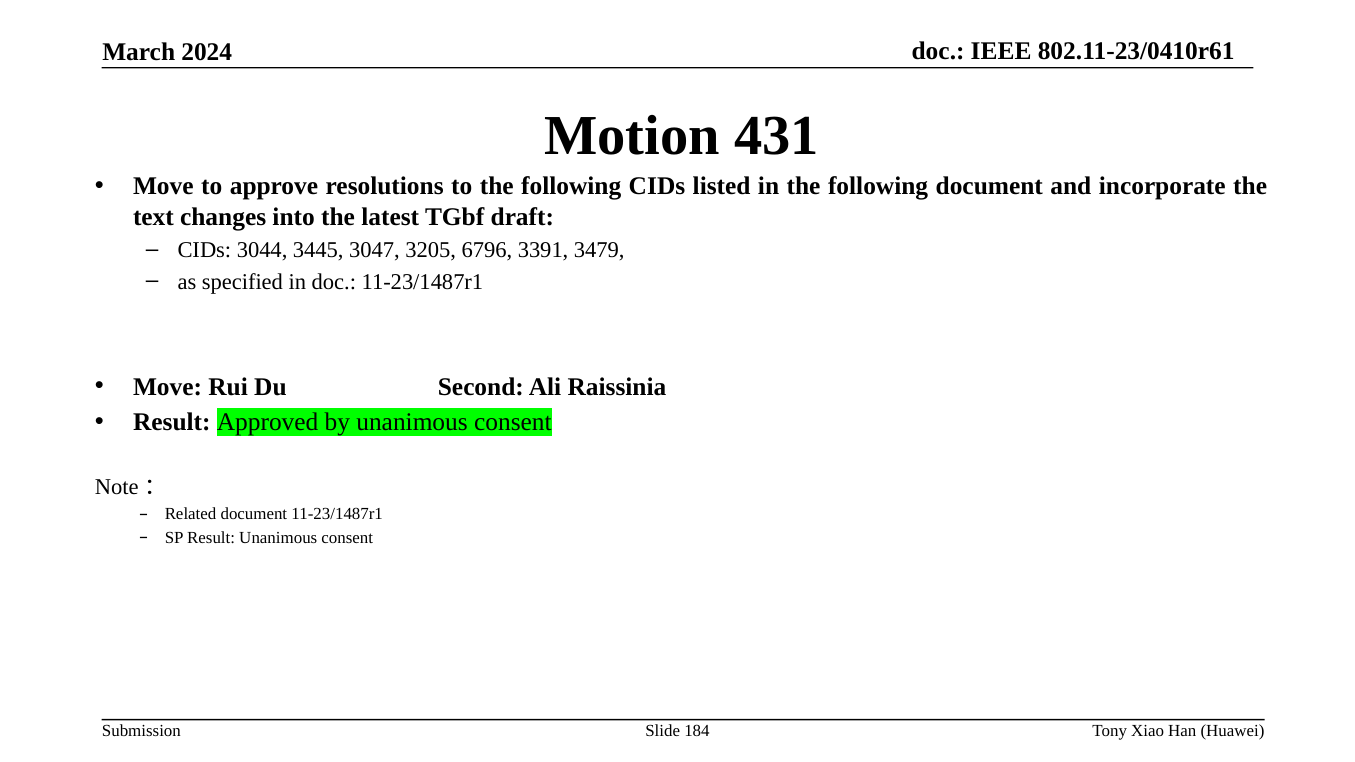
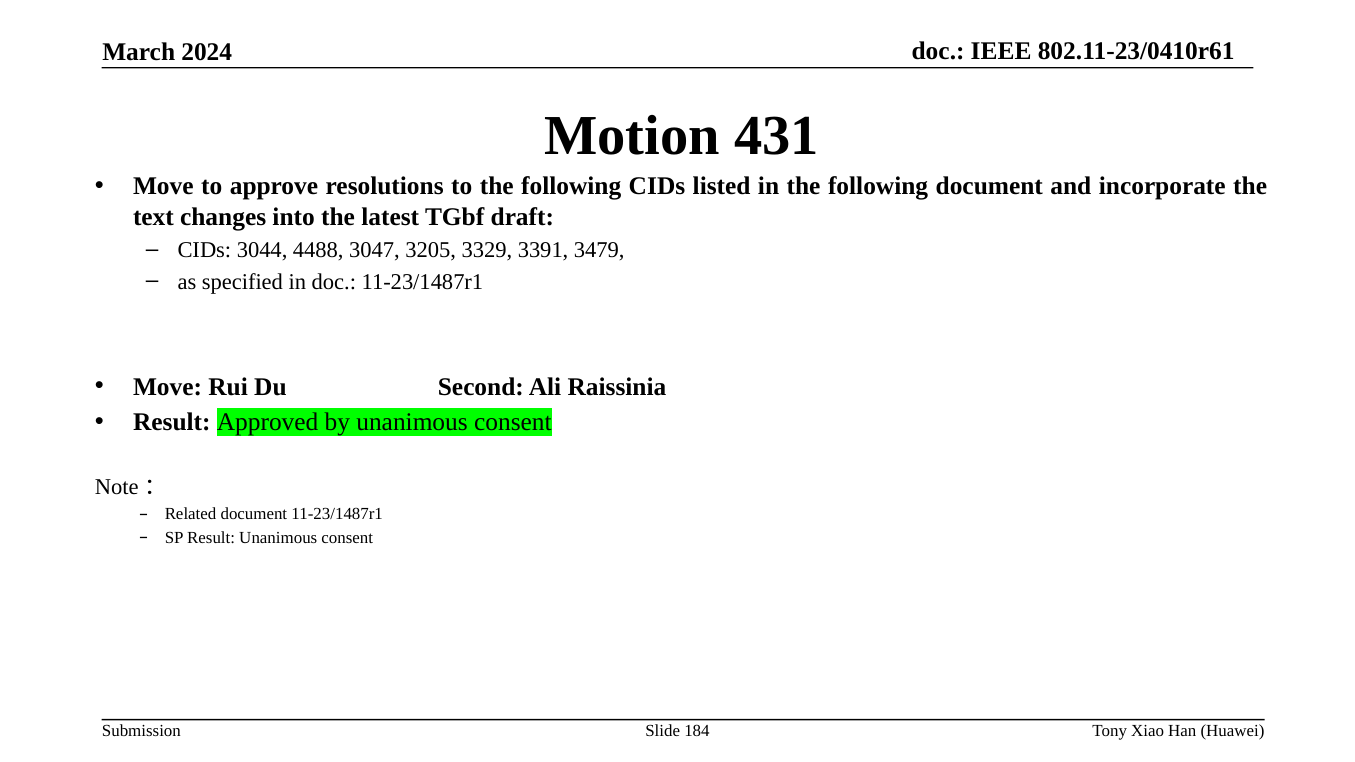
3445: 3445 -> 4488
6796: 6796 -> 3329
